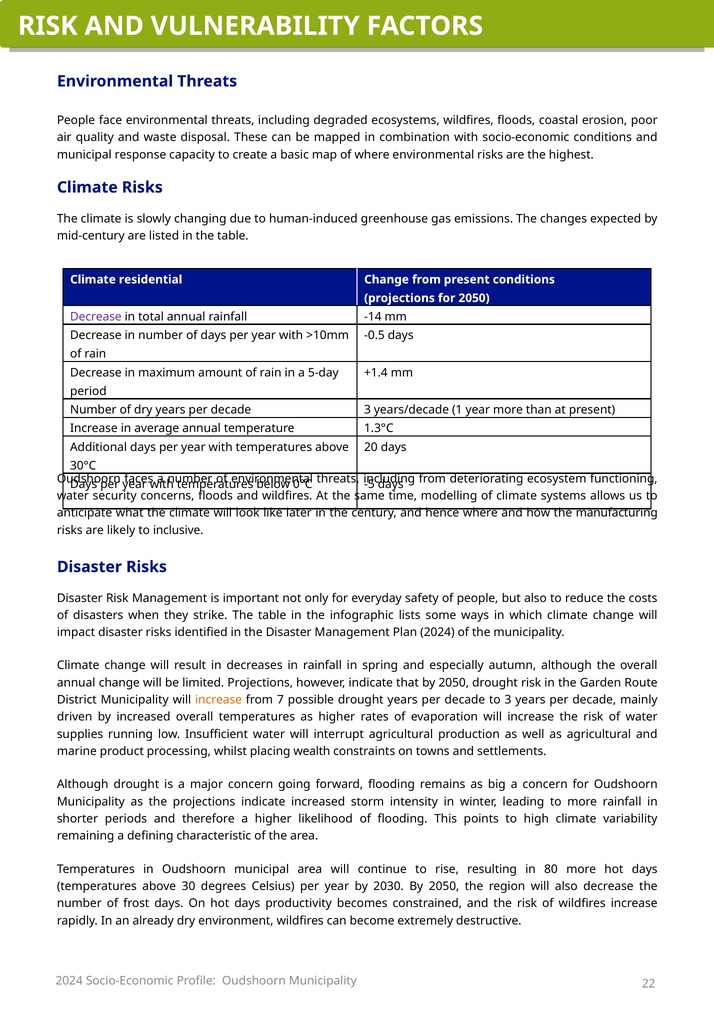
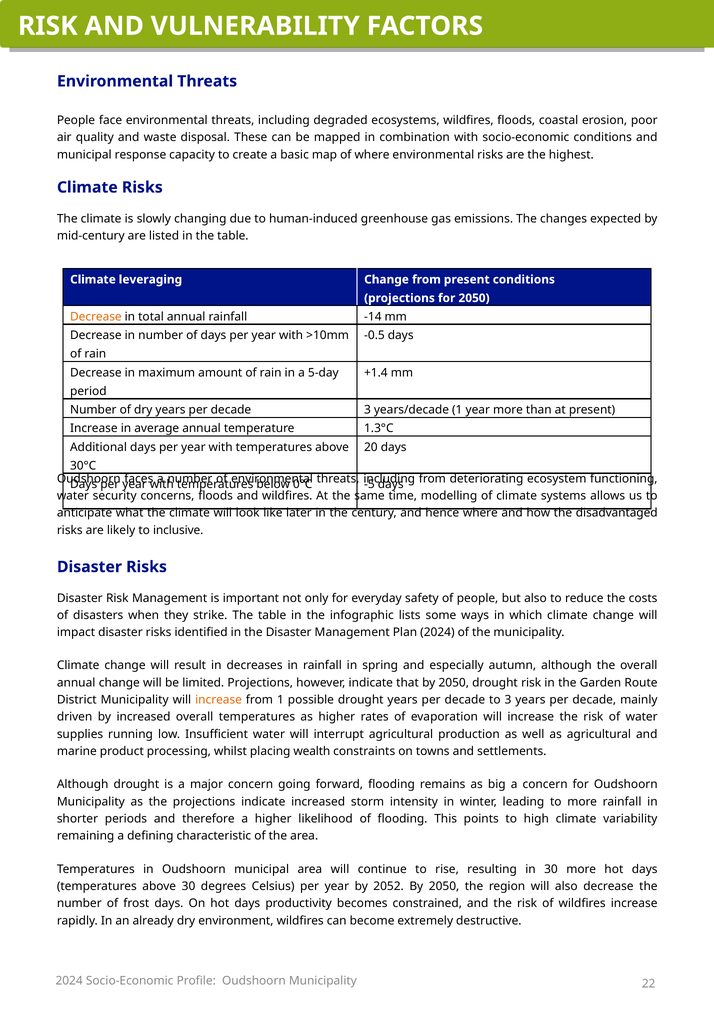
residential: residential -> leveraging
Decrease at (96, 317) colour: purple -> orange
manufacturing: manufacturing -> disadvantaged
from 7: 7 -> 1
in 80: 80 -> 30
2030: 2030 -> 2052
